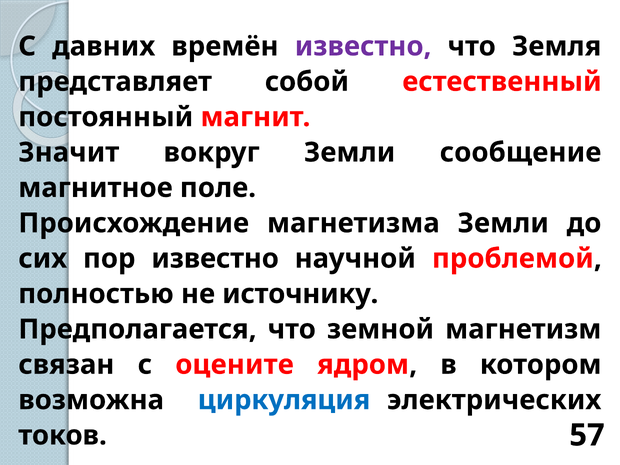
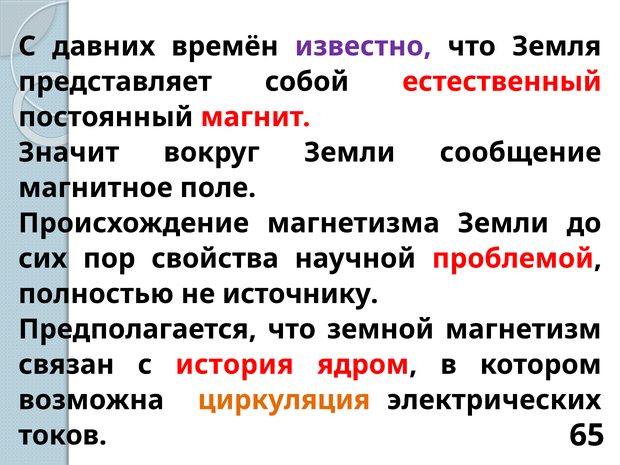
пор известно: известно -> свойства
оцените: оцените -> история
циркуляция colour: blue -> orange
57: 57 -> 65
